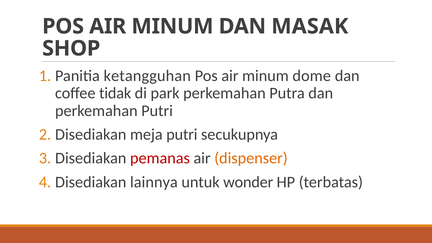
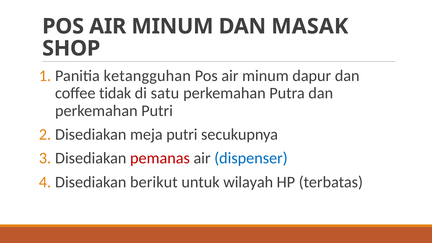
dome: dome -> dapur
park: park -> satu
dispenser colour: orange -> blue
lainnya: lainnya -> berikut
wonder: wonder -> wilayah
